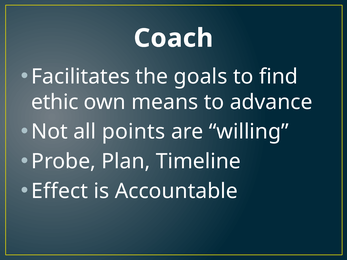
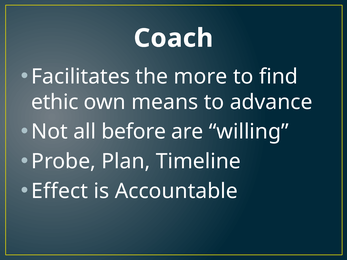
goals: goals -> more
points: points -> before
